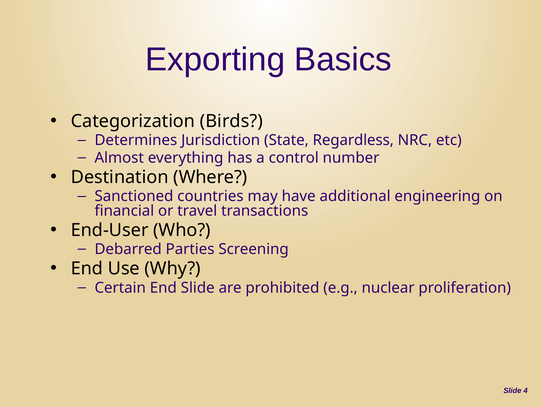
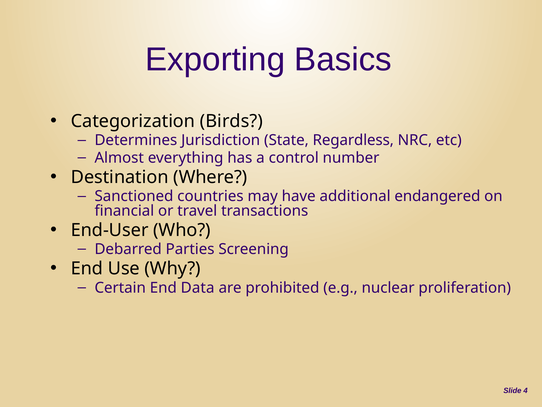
engineering: engineering -> endangered
End Slide: Slide -> Data
